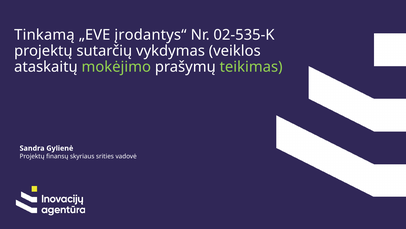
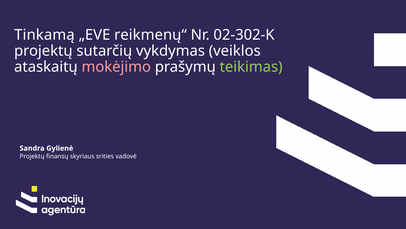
įrodantys“: įrodantys“ -> reikmenų“
02-535-K: 02-535-K -> 02-302-K
mokėjimo colour: light green -> pink
